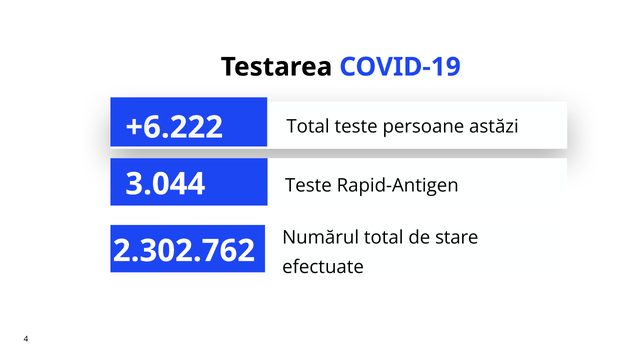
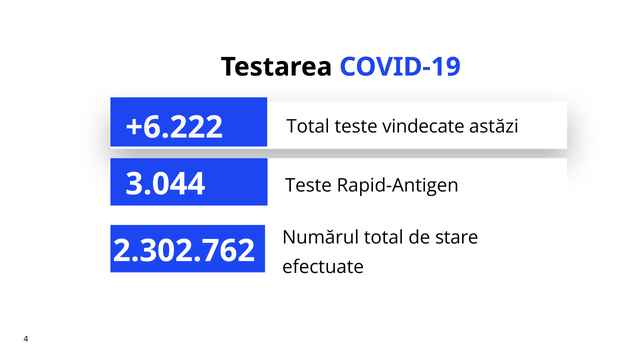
persoane: persoane -> vindecate
